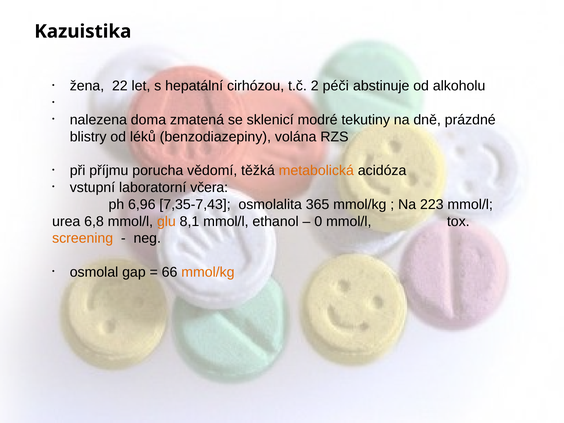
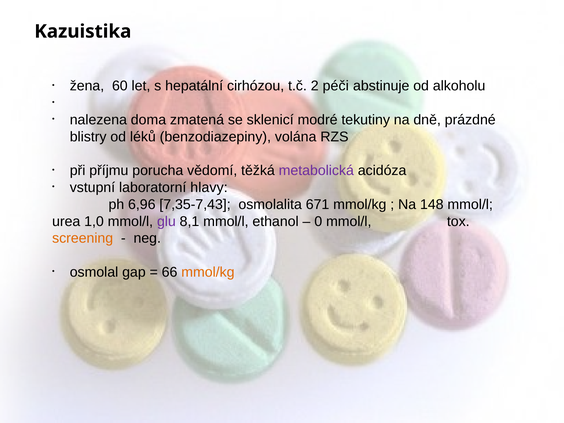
22: 22 -> 60
metabolická colour: orange -> purple
včera: včera -> hlavy
365: 365 -> 671
223: 223 -> 148
6,8: 6,8 -> 1,0
glu colour: orange -> purple
